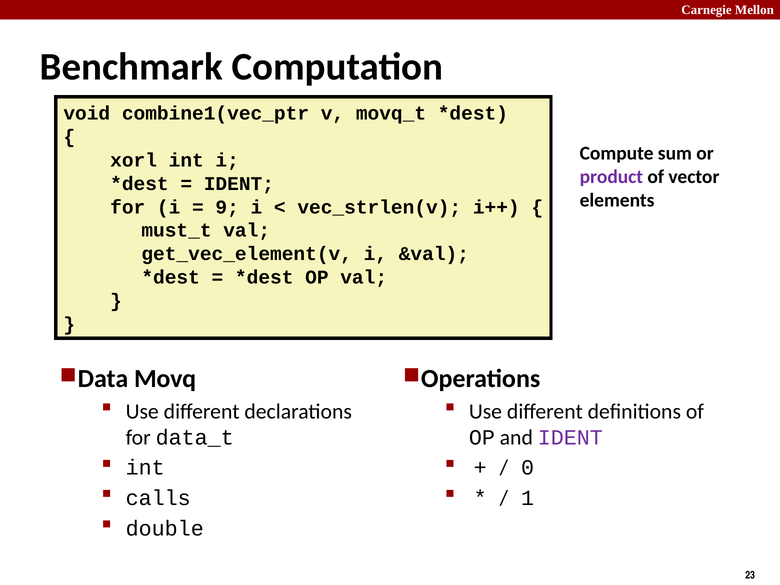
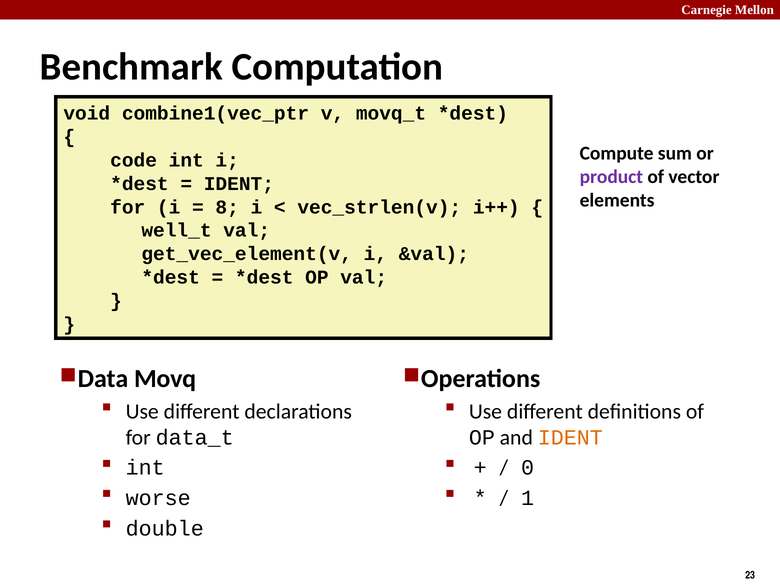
xorl: xorl -> code
9: 9 -> 8
must_t: must_t -> well_t
IDENT at (570, 437) colour: purple -> orange
calls: calls -> worse
